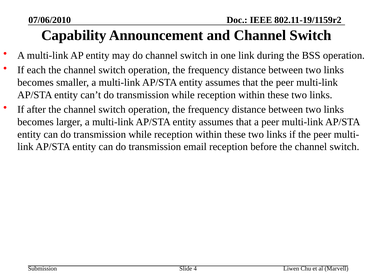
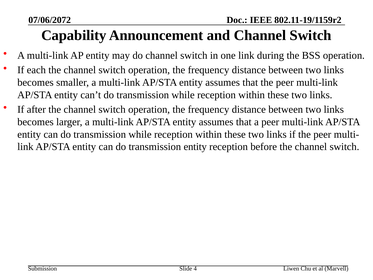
07/06/2010: 07/06/2010 -> 07/06/2072
transmission email: email -> entity
